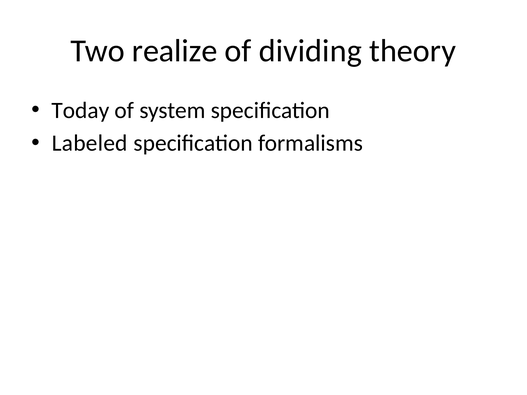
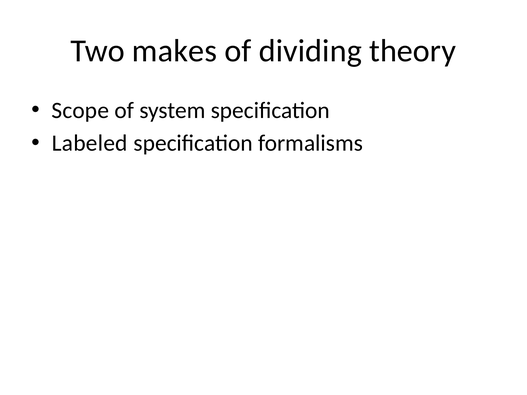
realize: realize -> makes
Today: Today -> Scope
